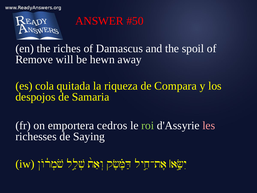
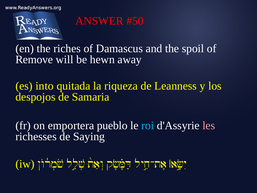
cola: cola -> into
Compara: Compara -> Leanness
cedros: cedros -> pueblo
roi colour: light green -> light blue
